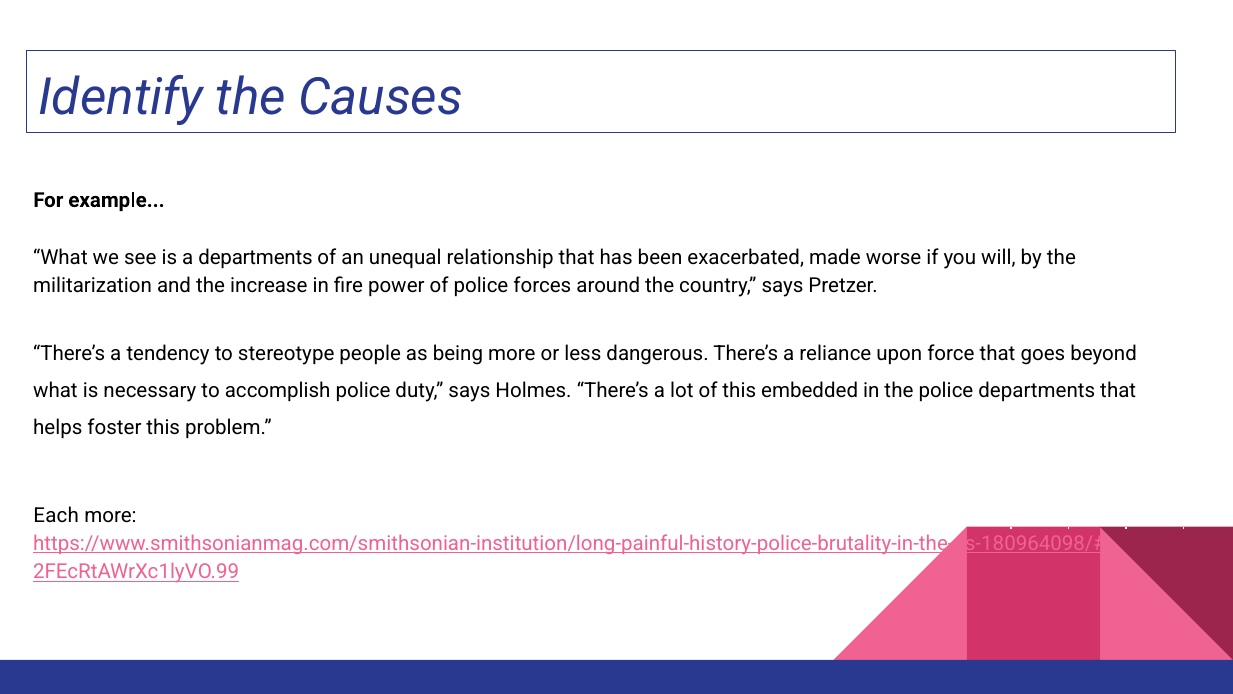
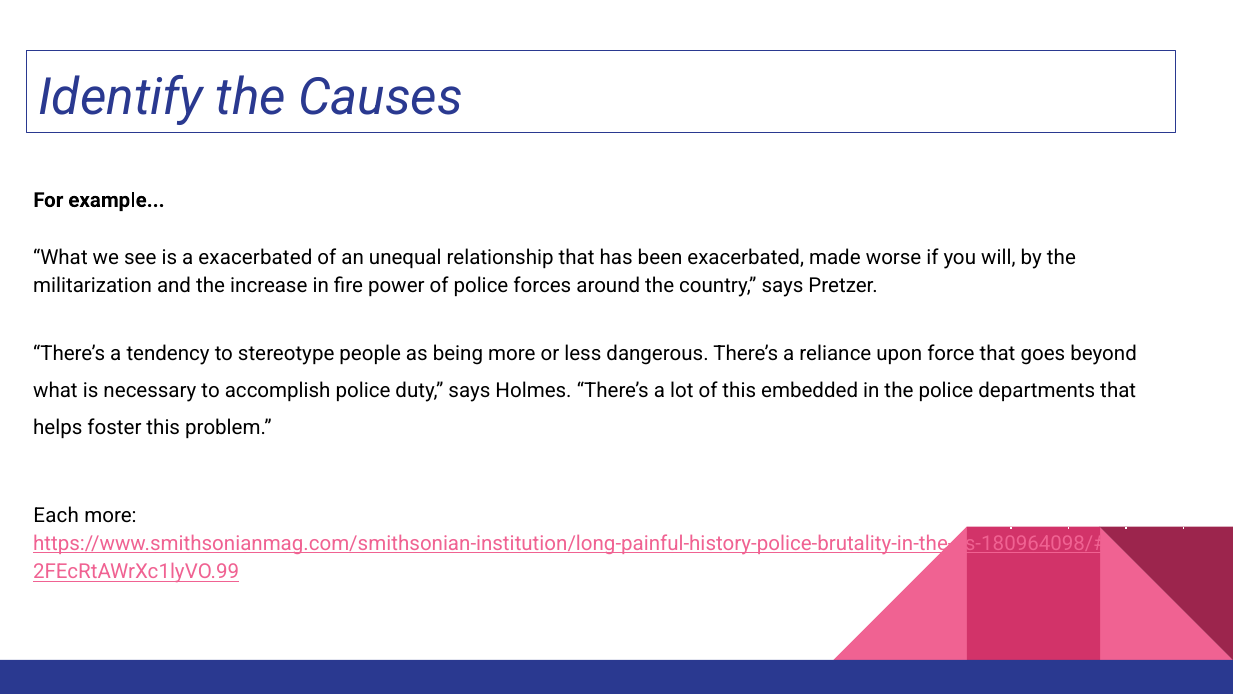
a departments: departments -> exacerbated
